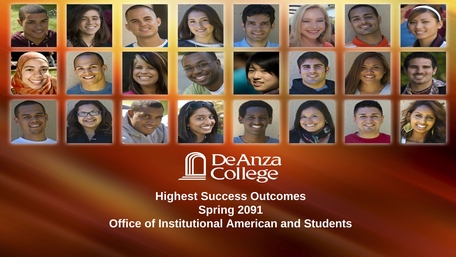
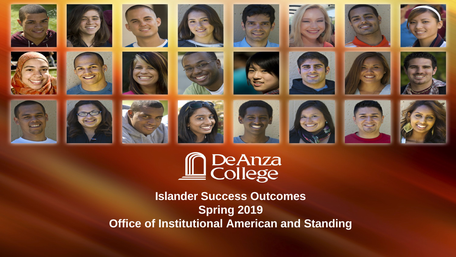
Highest: Highest -> Islander
2091: 2091 -> 2019
Students: Students -> Standing
